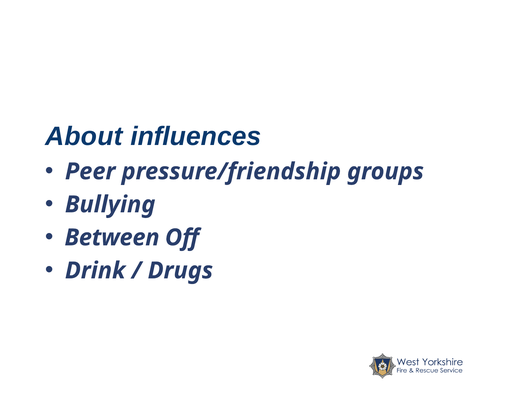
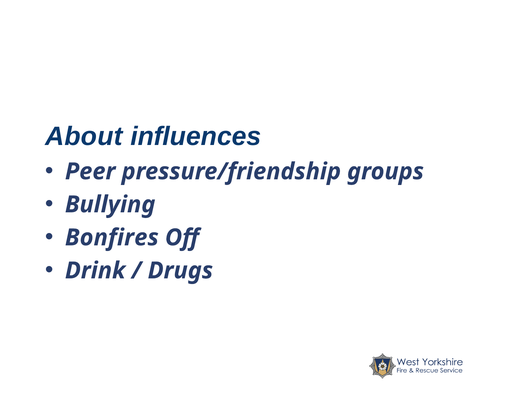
Between: Between -> Bonfires
